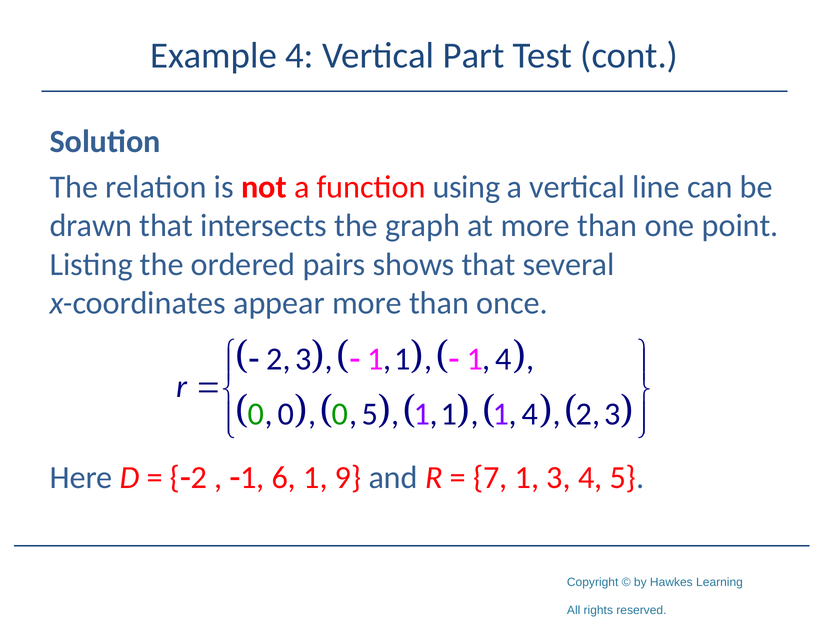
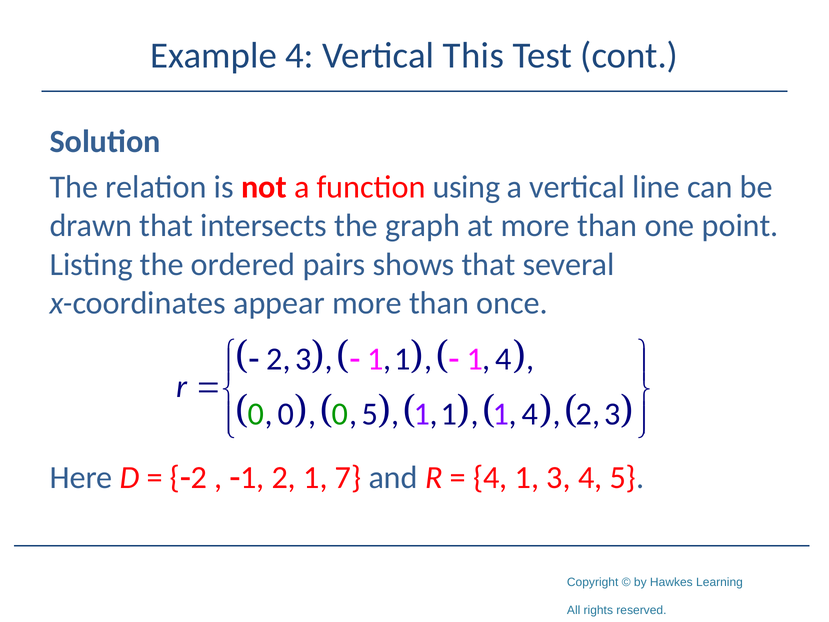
Part: Part -> This
6: 6 -> 2
9: 9 -> 7
7 at (490, 477): 7 -> 4
